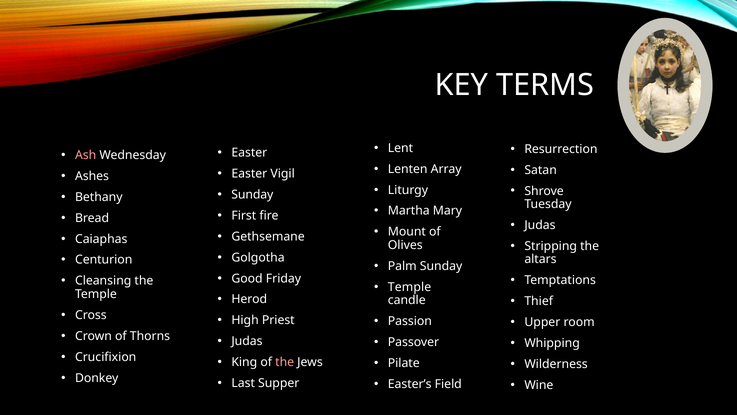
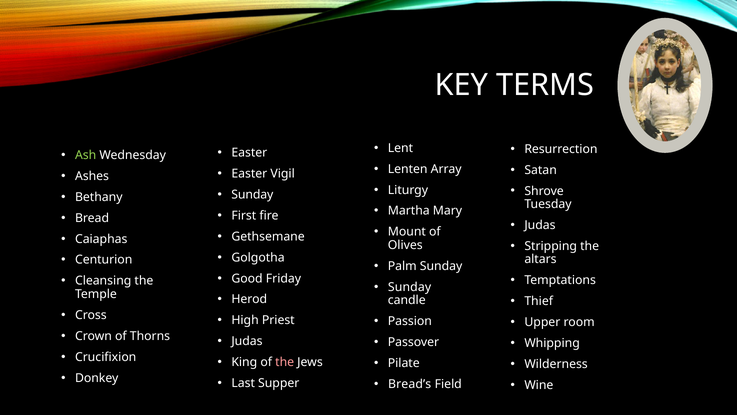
Ash colour: pink -> light green
Temple at (410, 287): Temple -> Sunday
Easter’s: Easter’s -> Bread’s
